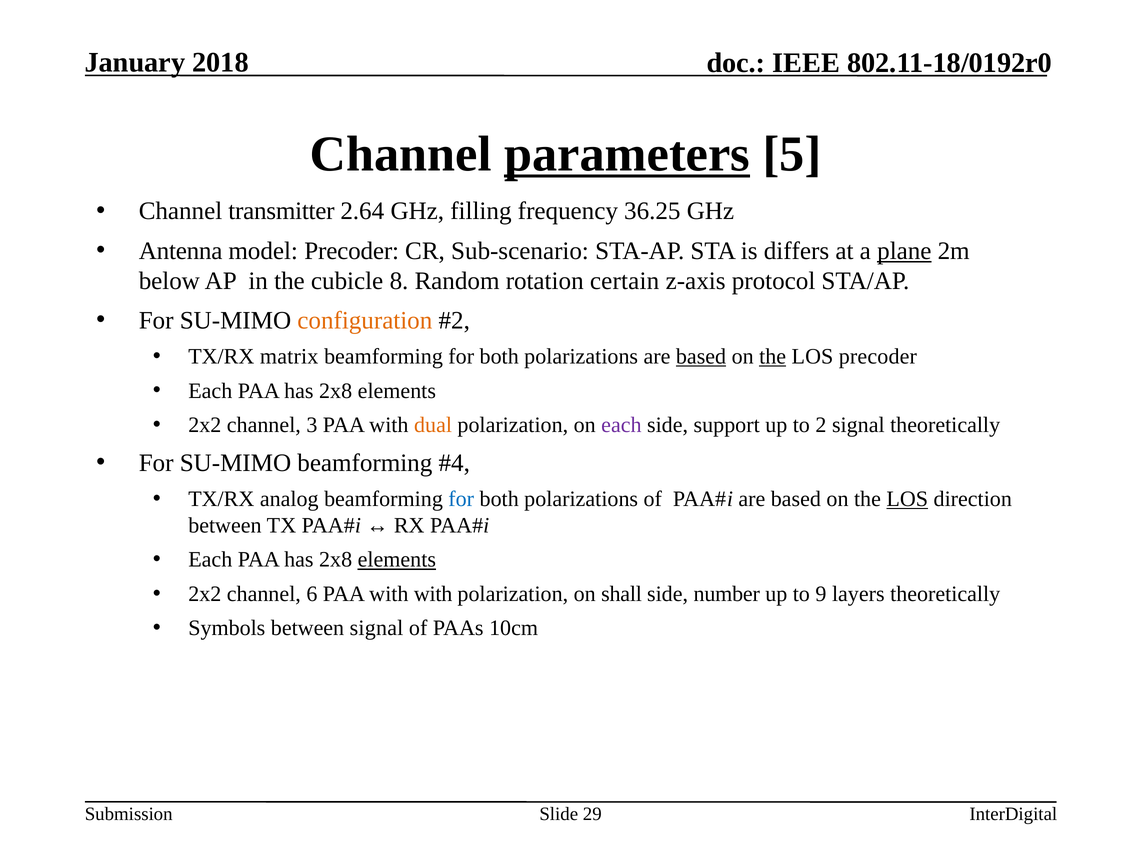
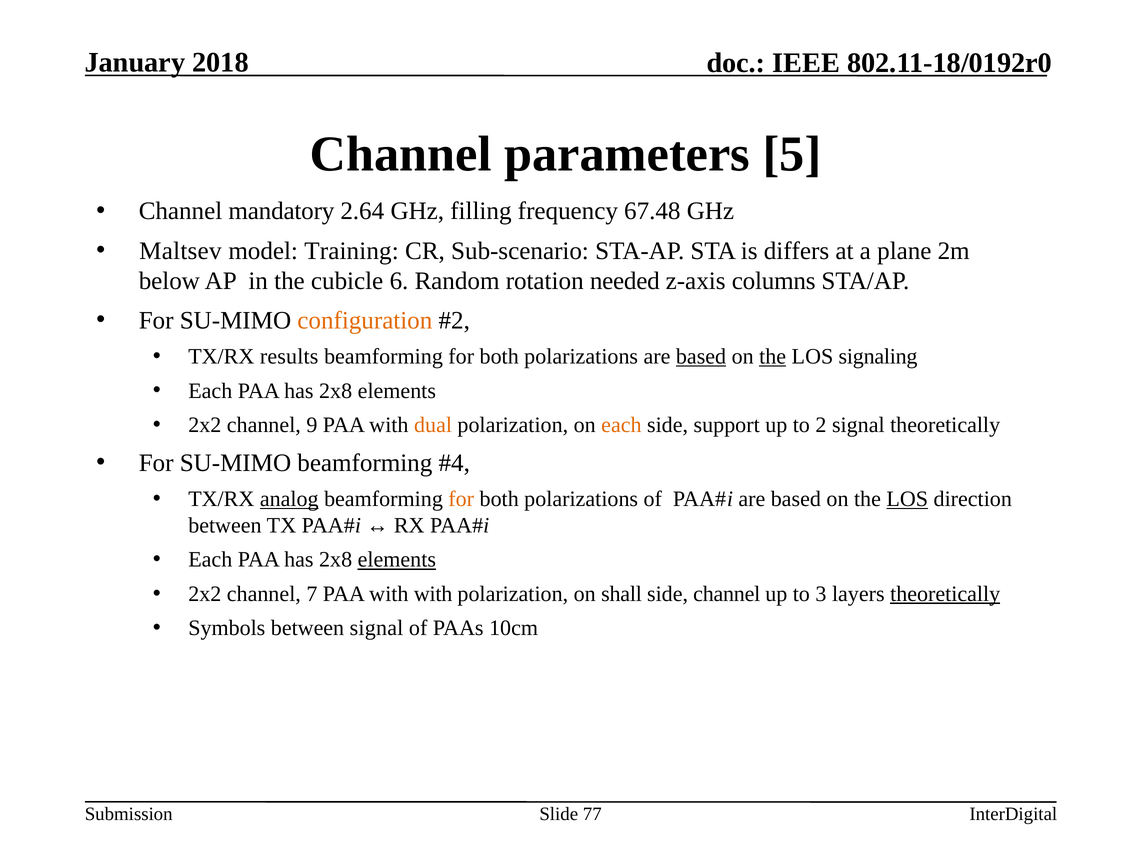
parameters underline: present -> none
transmitter: transmitter -> mandatory
36.25: 36.25 -> 67.48
Antenna: Antenna -> Maltsev
model Precoder: Precoder -> Training
plane underline: present -> none
8: 8 -> 6
certain: certain -> needed
protocol: protocol -> columns
matrix: matrix -> results
LOS precoder: precoder -> signaling
3: 3 -> 9
each at (621, 425) colour: purple -> orange
analog underline: none -> present
for at (461, 499) colour: blue -> orange
6: 6 -> 7
side number: number -> channel
9: 9 -> 3
theoretically at (945, 594) underline: none -> present
29: 29 -> 77
